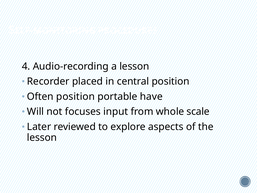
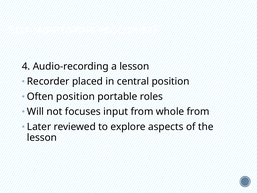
have: have -> roles
whole scale: scale -> from
